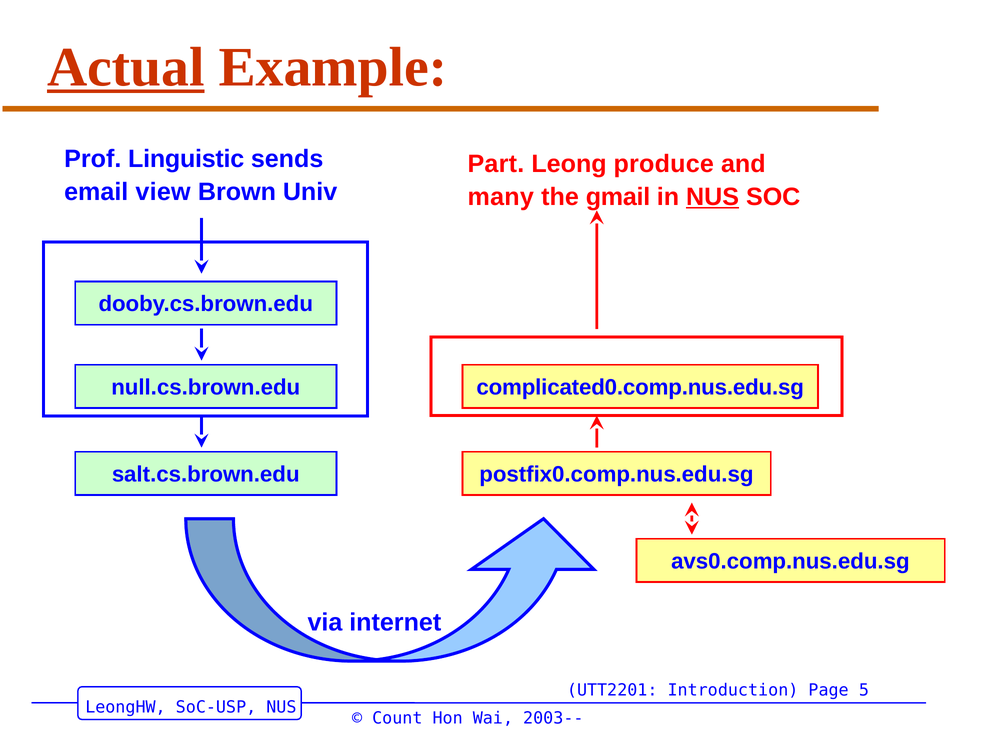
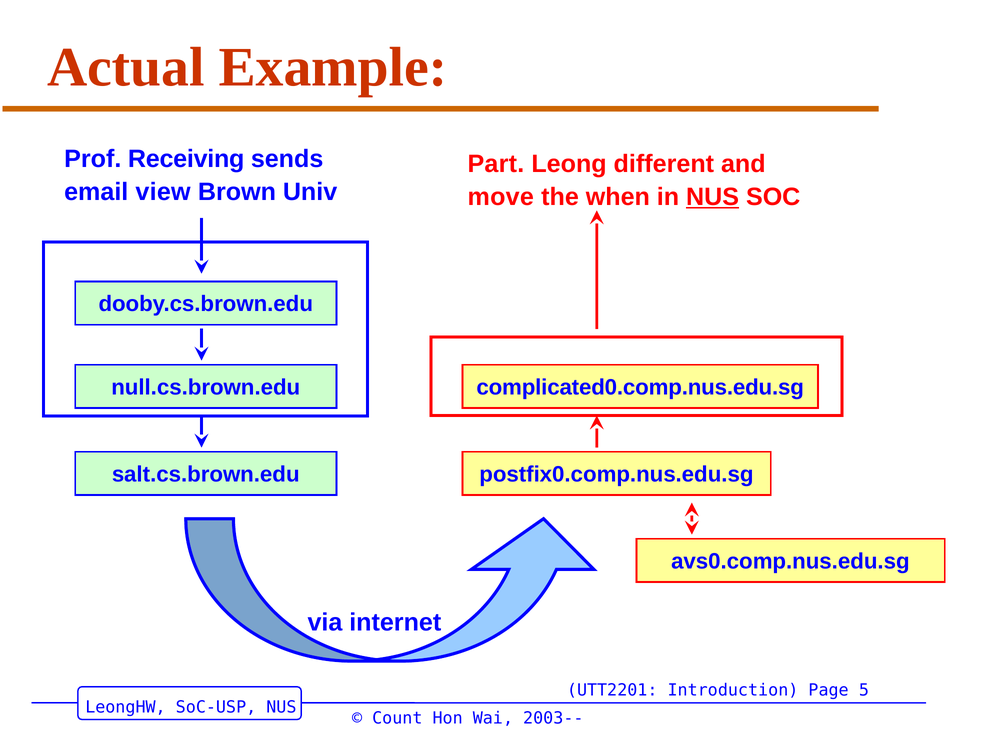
Actual underline: present -> none
Linguistic: Linguistic -> Receiving
produce: produce -> different
many: many -> move
gmail: gmail -> when
